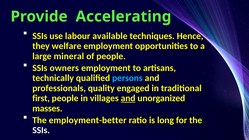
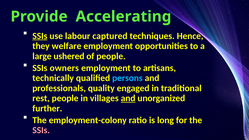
SSIs at (40, 36) underline: none -> present
available: available -> captured
mineral: mineral -> ushered
first: first -> rest
masses: masses -> further
employment-better: employment-better -> employment-colony
SSIs at (41, 130) colour: white -> pink
